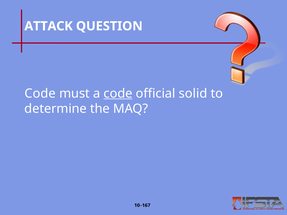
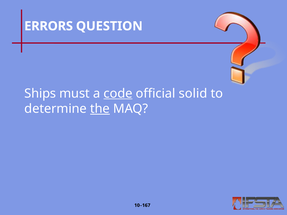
ATTACK: ATTACK -> ERRORS
Code at (40, 94): Code -> Ships
the underline: none -> present
